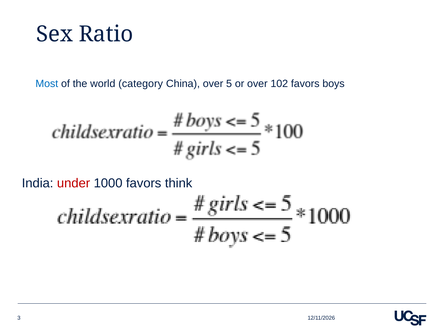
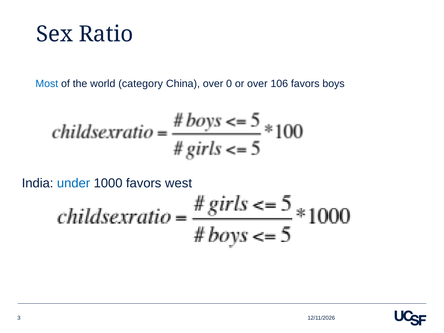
5: 5 -> 0
102: 102 -> 106
under colour: red -> blue
think: think -> west
